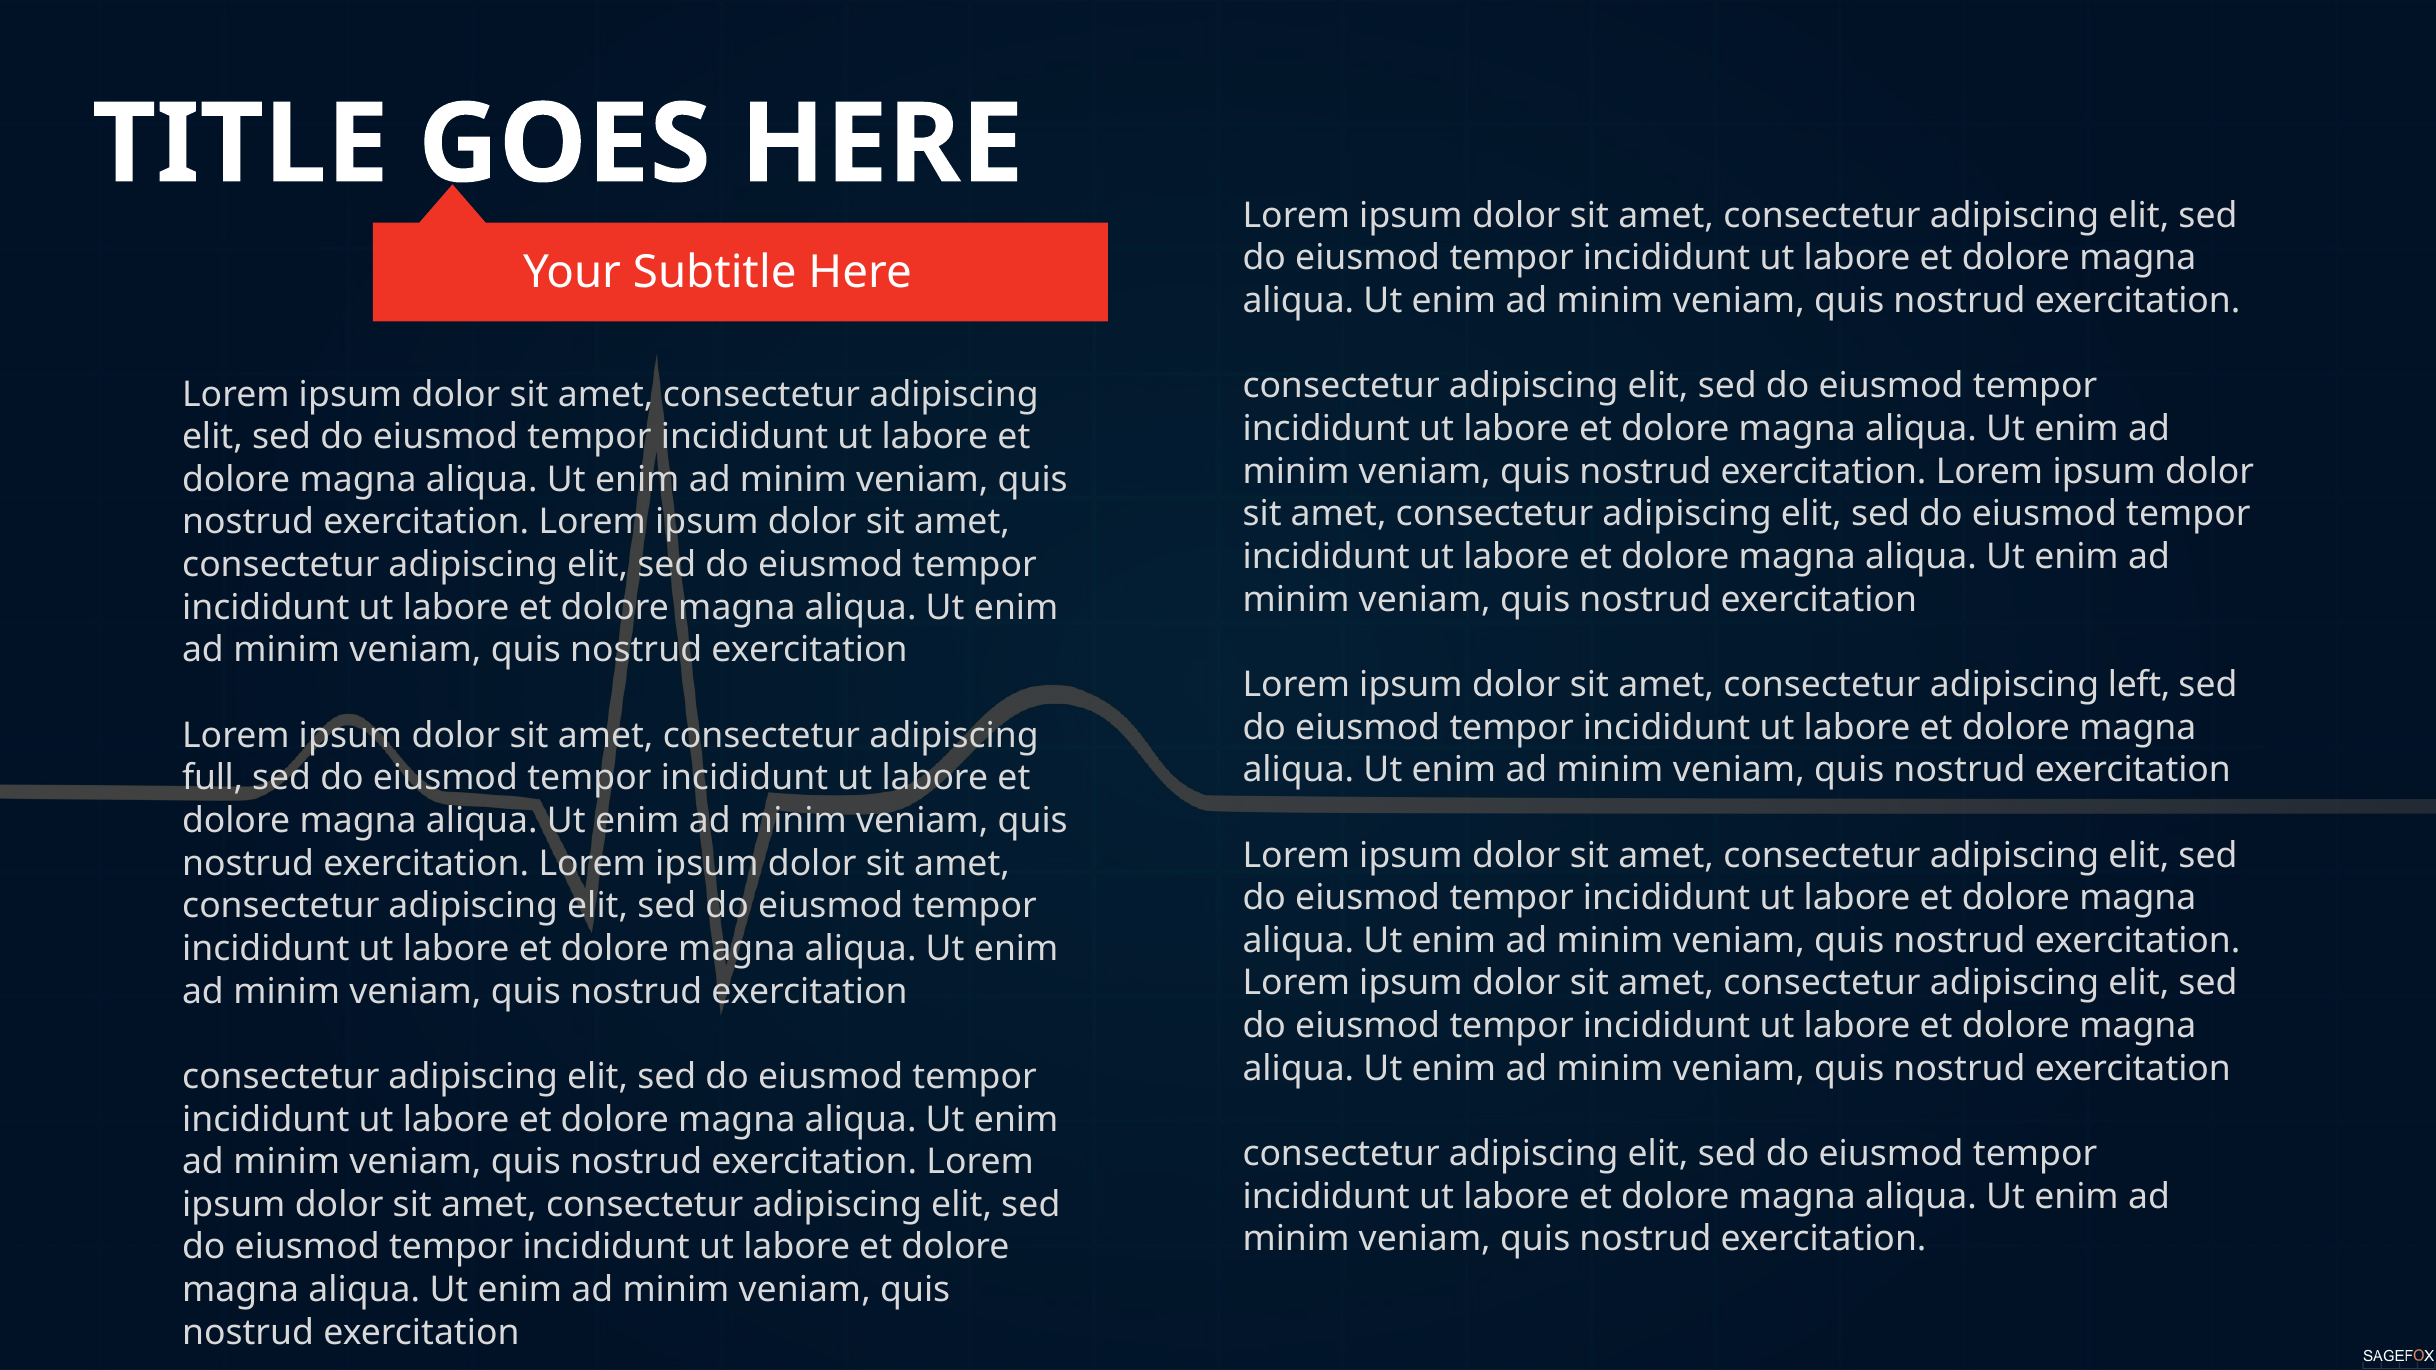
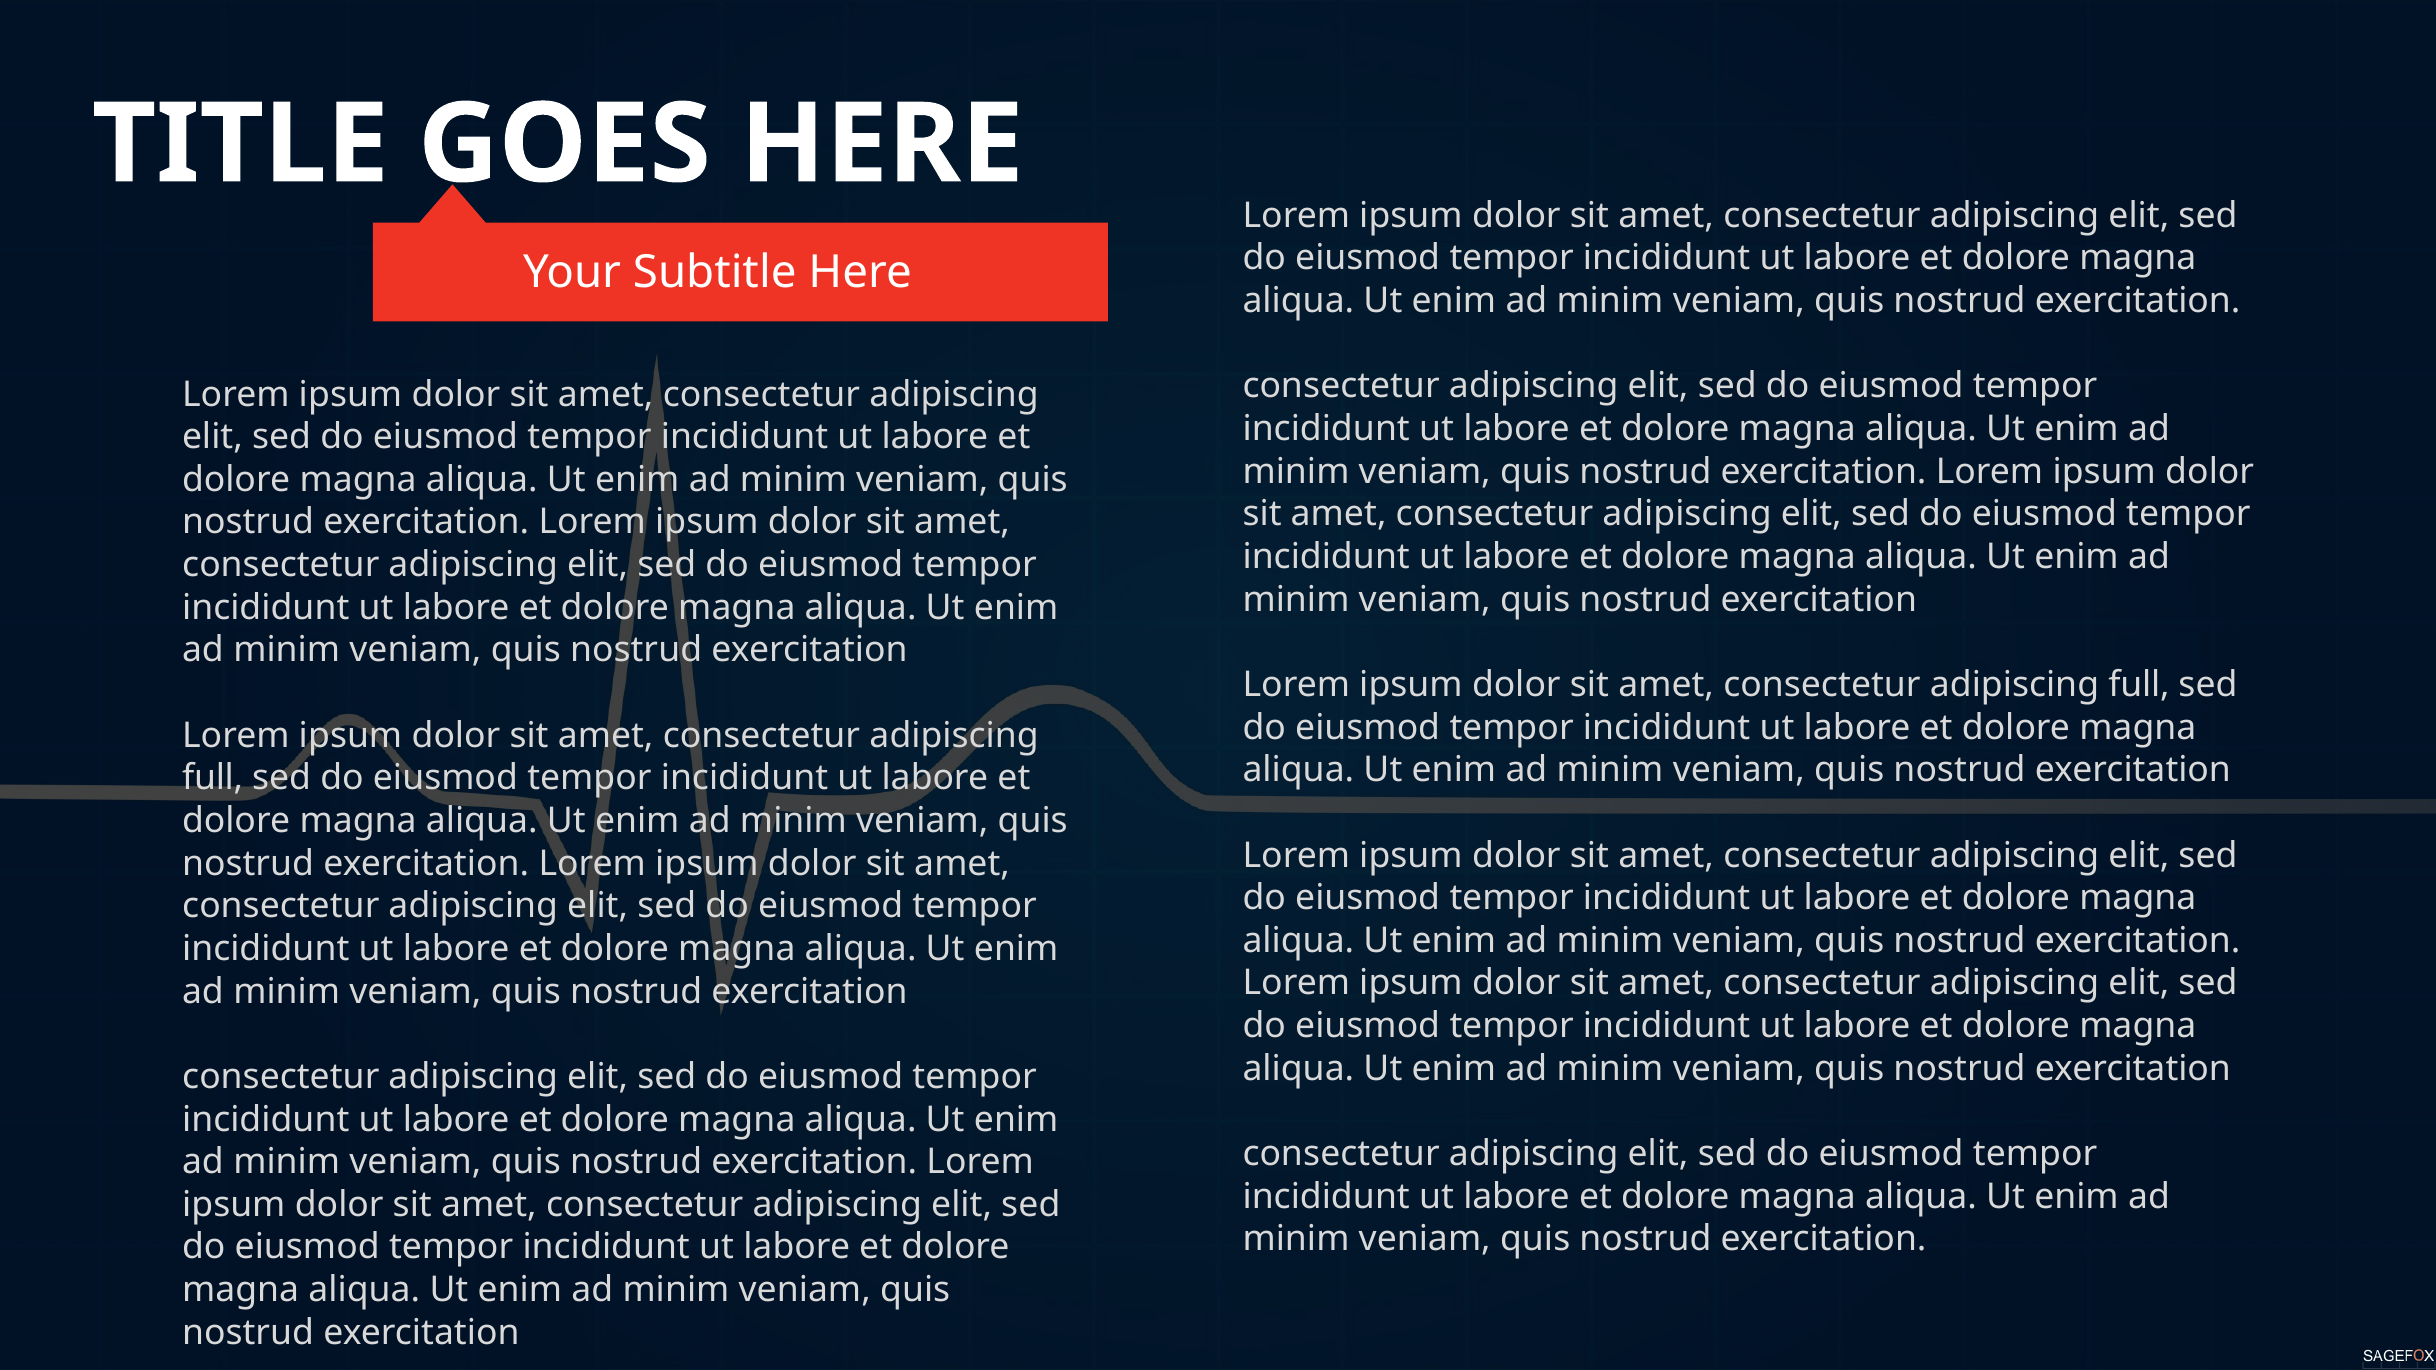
left at (2139, 685): left -> full
